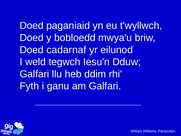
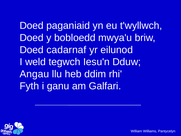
Galfari at (34, 74): Galfari -> Angau
